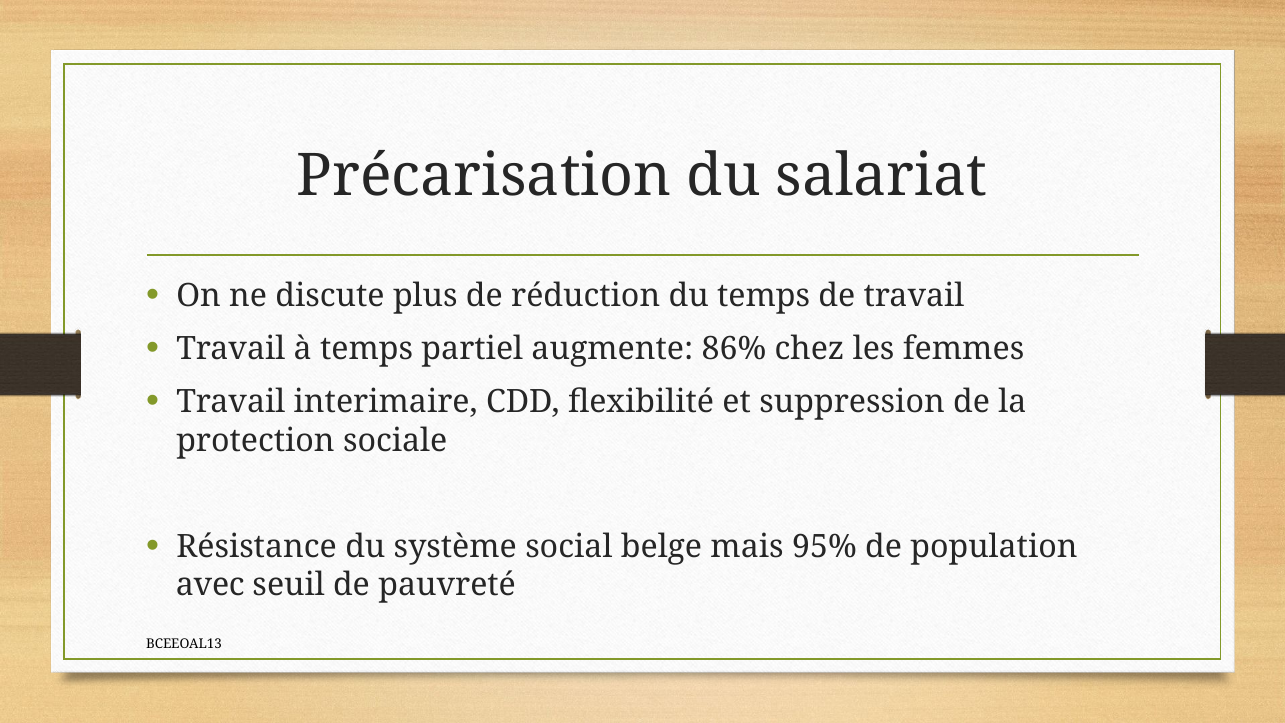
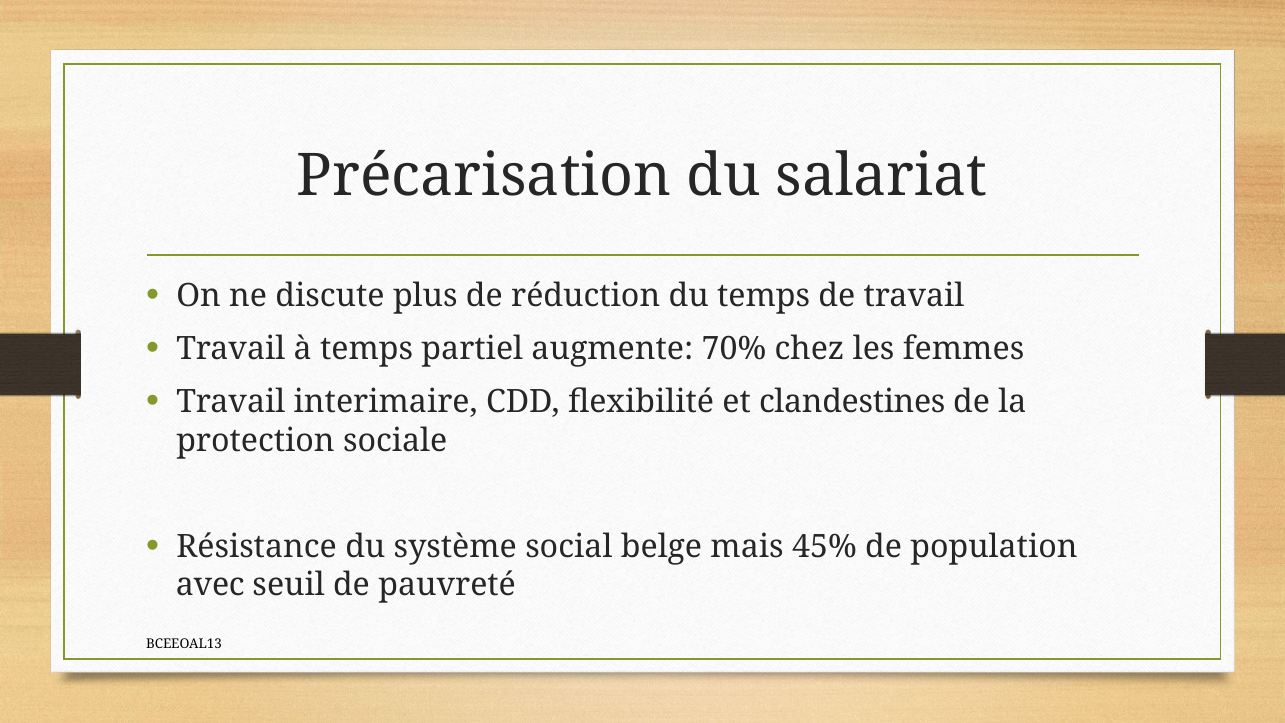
86%: 86% -> 70%
suppression: suppression -> clandestines
95%: 95% -> 45%
